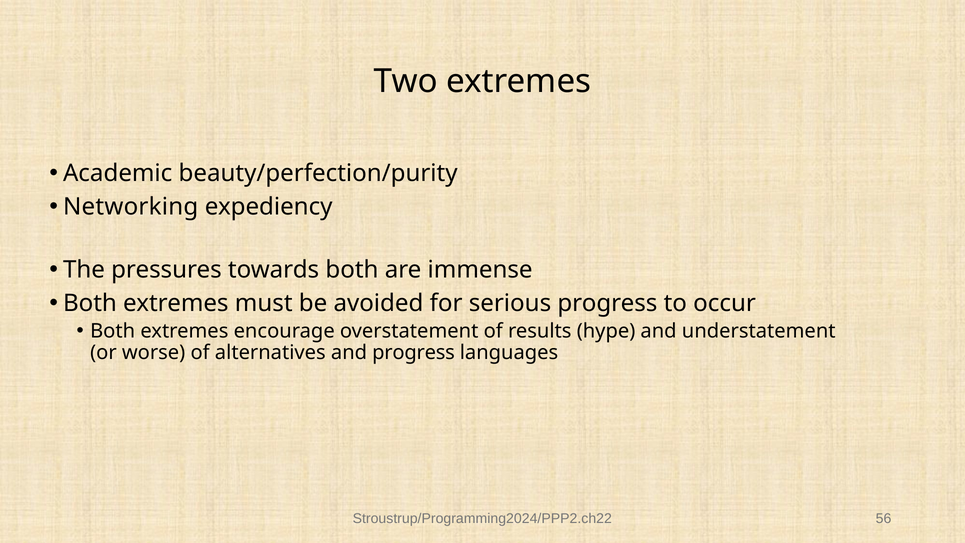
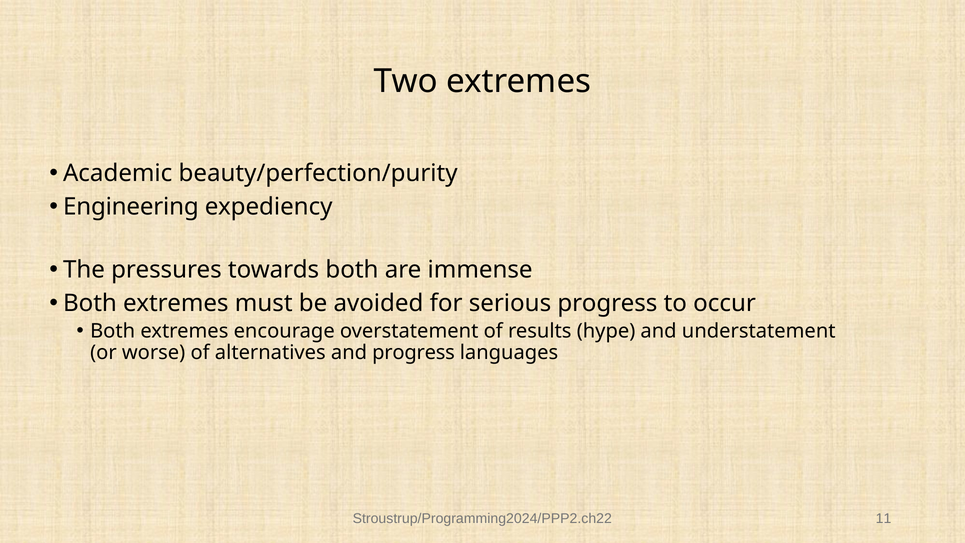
Networking: Networking -> Engineering
56: 56 -> 11
